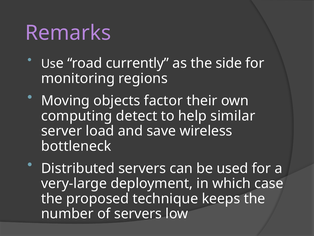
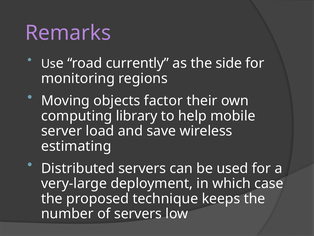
detect: detect -> library
similar: similar -> mobile
bottleneck: bottleneck -> estimating
